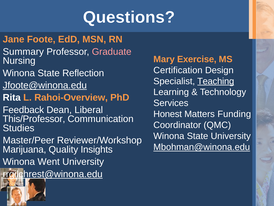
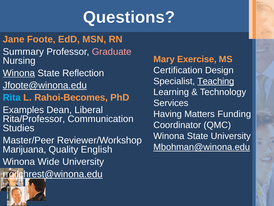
Winona at (19, 73) underline: none -> present
Rita colour: white -> light blue
Rahoi-Overview: Rahoi-Overview -> Rahoi-Becomes
Feedback: Feedback -> Examples
Honest: Honest -> Having
This/Professor: This/Professor -> Rita/Professor
Insights: Insights -> English
Went: Went -> Wide
